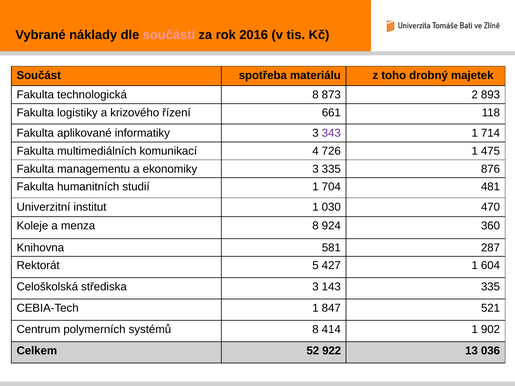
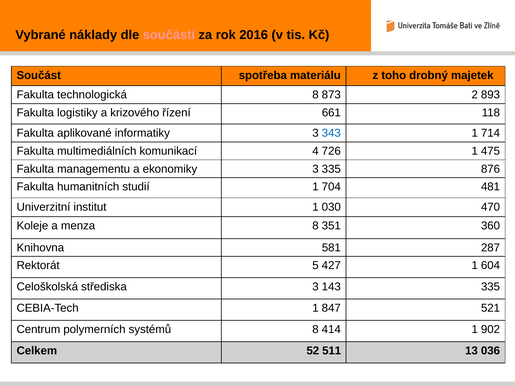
343 colour: purple -> blue
924: 924 -> 351
922: 922 -> 511
